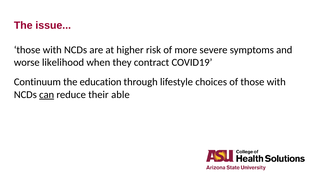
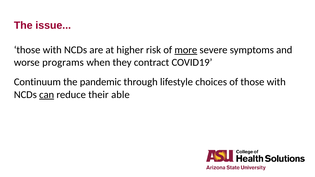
more underline: none -> present
likelihood: likelihood -> programs
education: education -> pandemic
